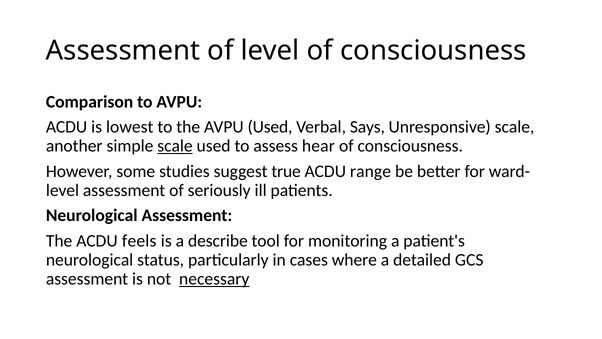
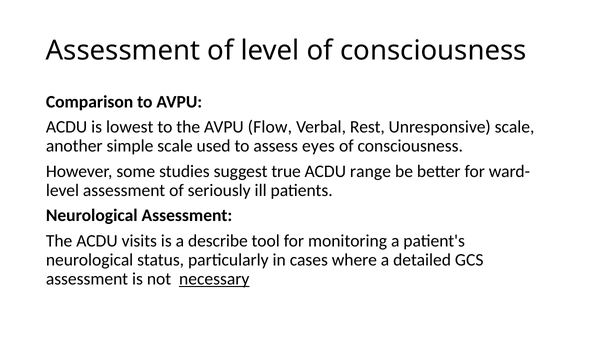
AVPU Used: Used -> Flow
Says: Says -> Rest
scale at (175, 146) underline: present -> none
hear: hear -> eyes
feels: feels -> visits
